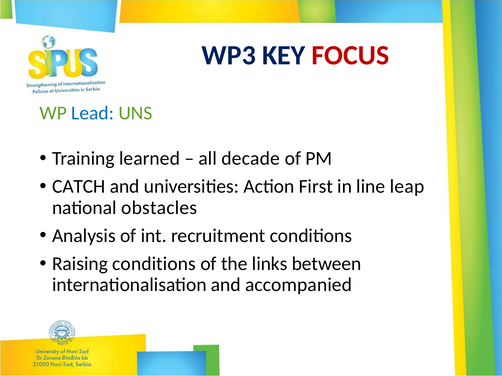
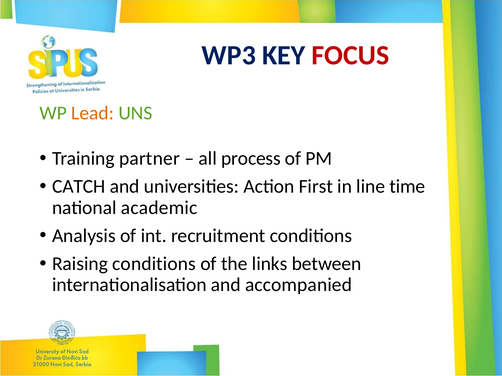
Lead colour: blue -> orange
learned: learned -> partner
decade: decade -> process
leap: leap -> time
obstacles: obstacles -> academic
